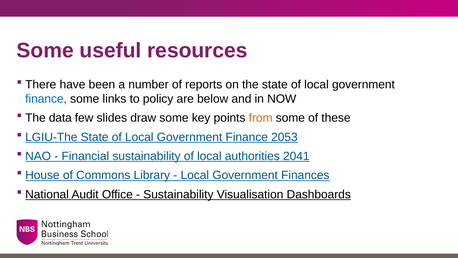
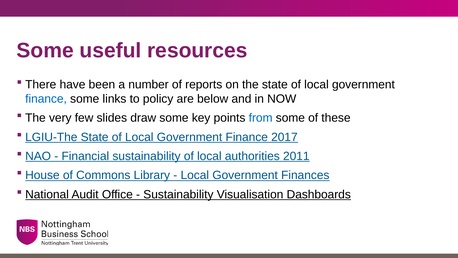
data: data -> very
from colour: orange -> blue
2053: 2053 -> 2017
2041: 2041 -> 2011
